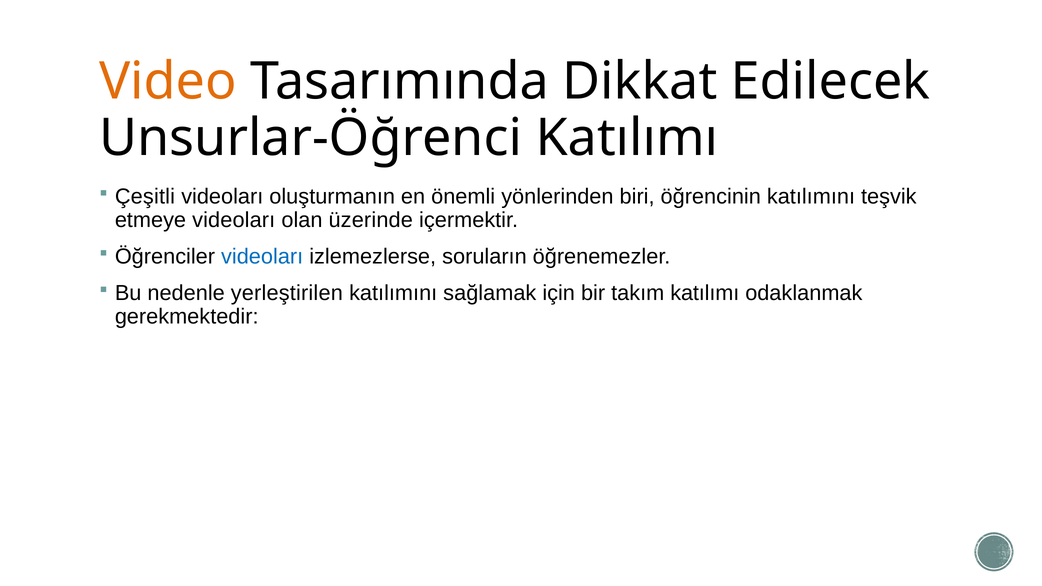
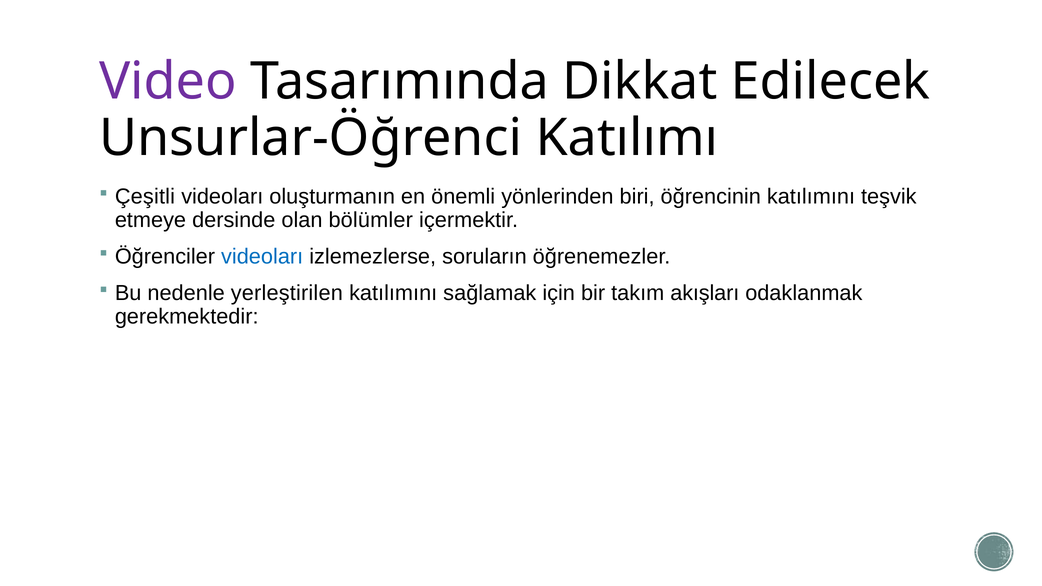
Video colour: orange -> purple
etmeye videoları: videoları -> dersinde
üzerinde: üzerinde -> bölümler
takım katılımı: katılımı -> akışları
